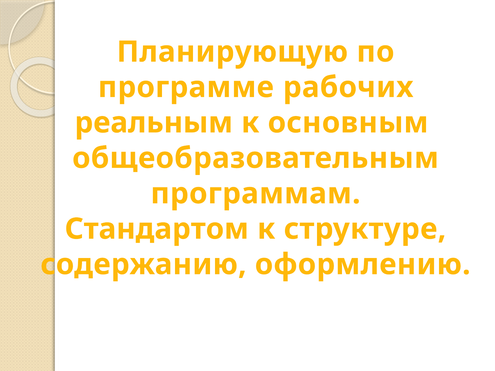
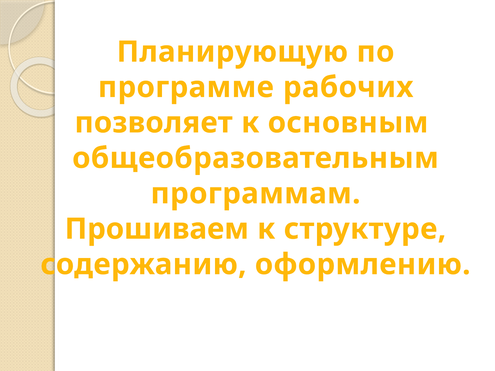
реальным: реальным -> позволяет
Стандартом: Стандартом -> Прошиваем
